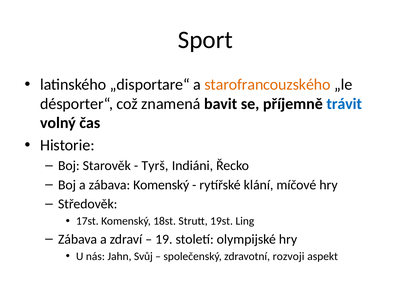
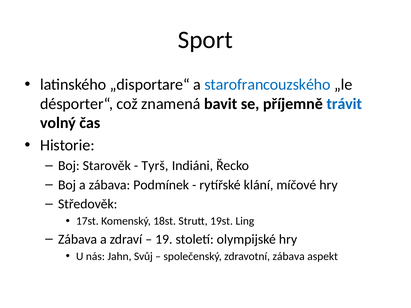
starofrancouzského colour: orange -> blue
zábava Komenský: Komenský -> Podmínek
zdravotní rozvoji: rozvoji -> zábava
